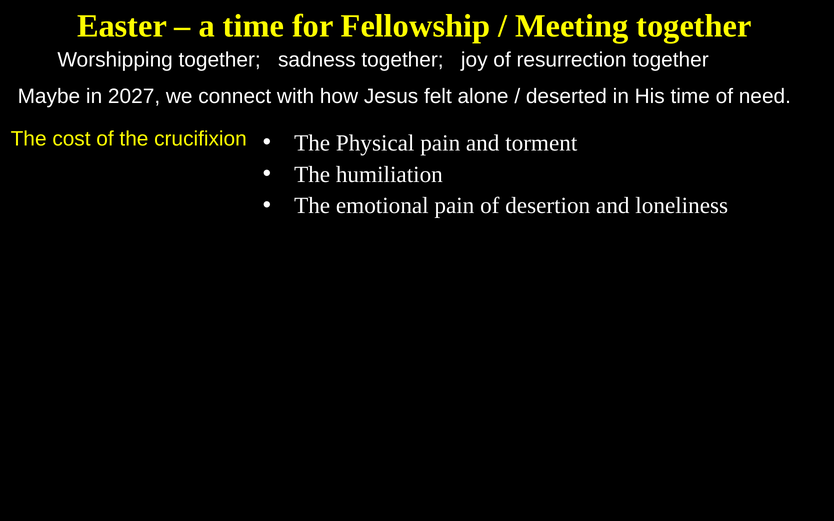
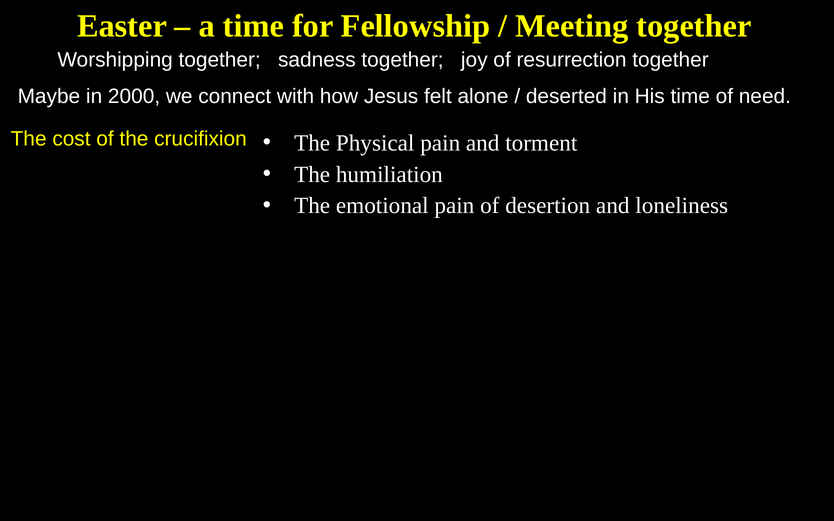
2027: 2027 -> 2000
